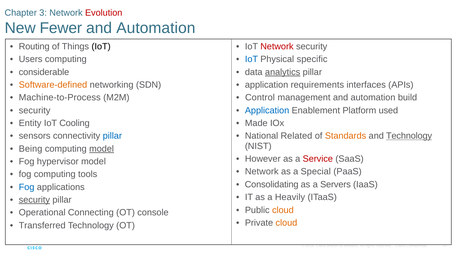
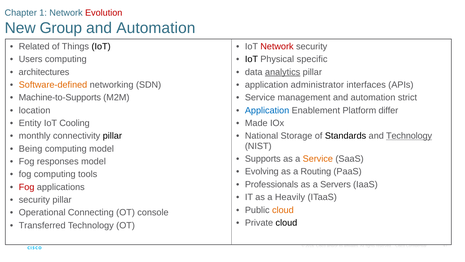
3: 3 -> 1
Fewer: Fewer -> Group
Routing: Routing -> Related
IoT at (251, 59) colour: blue -> black
considerable: considerable -> architectures
requirements: requirements -> administrator
Machine-to-Process: Machine-to-Process -> Machine-to-Supports
Control at (260, 97): Control -> Service
build: build -> strict
security at (35, 110): security -> location
used: used -> differ
sensors: sensors -> monthly
pillar at (112, 136) colour: blue -> black
Related: Related -> Storage
Standards colour: orange -> black
model at (102, 148) underline: present -> none
However: However -> Supports
Service at (318, 159) colour: red -> orange
hypervisor: hypervisor -> responses
Network at (262, 171): Network -> Evolving
Special: Special -> Routing
Consolidating: Consolidating -> Professionals
Fog at (27, 187) colour: blue -> red
security at (34, 200) underline: present -> none
cloud at (286, 222) colour: orange -> black
